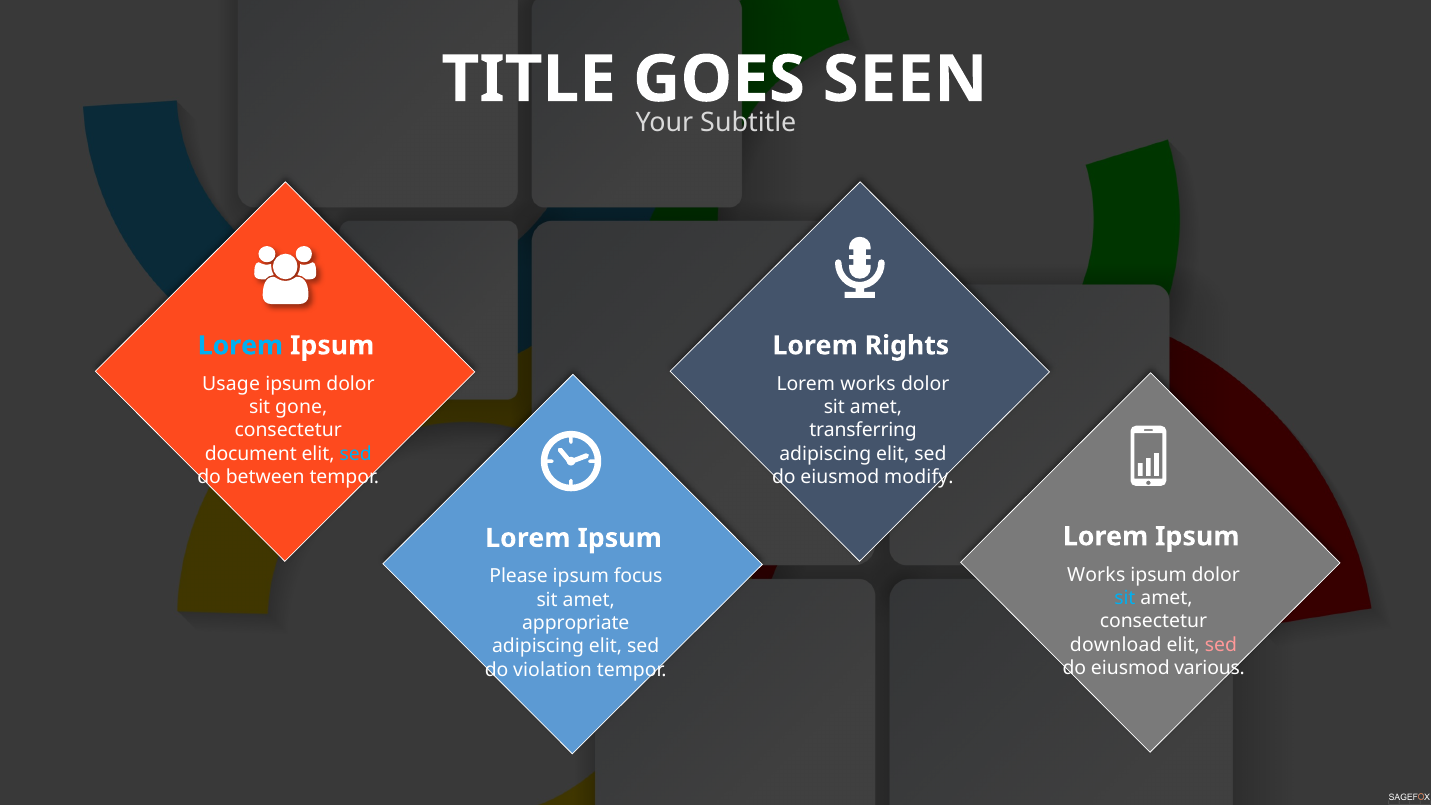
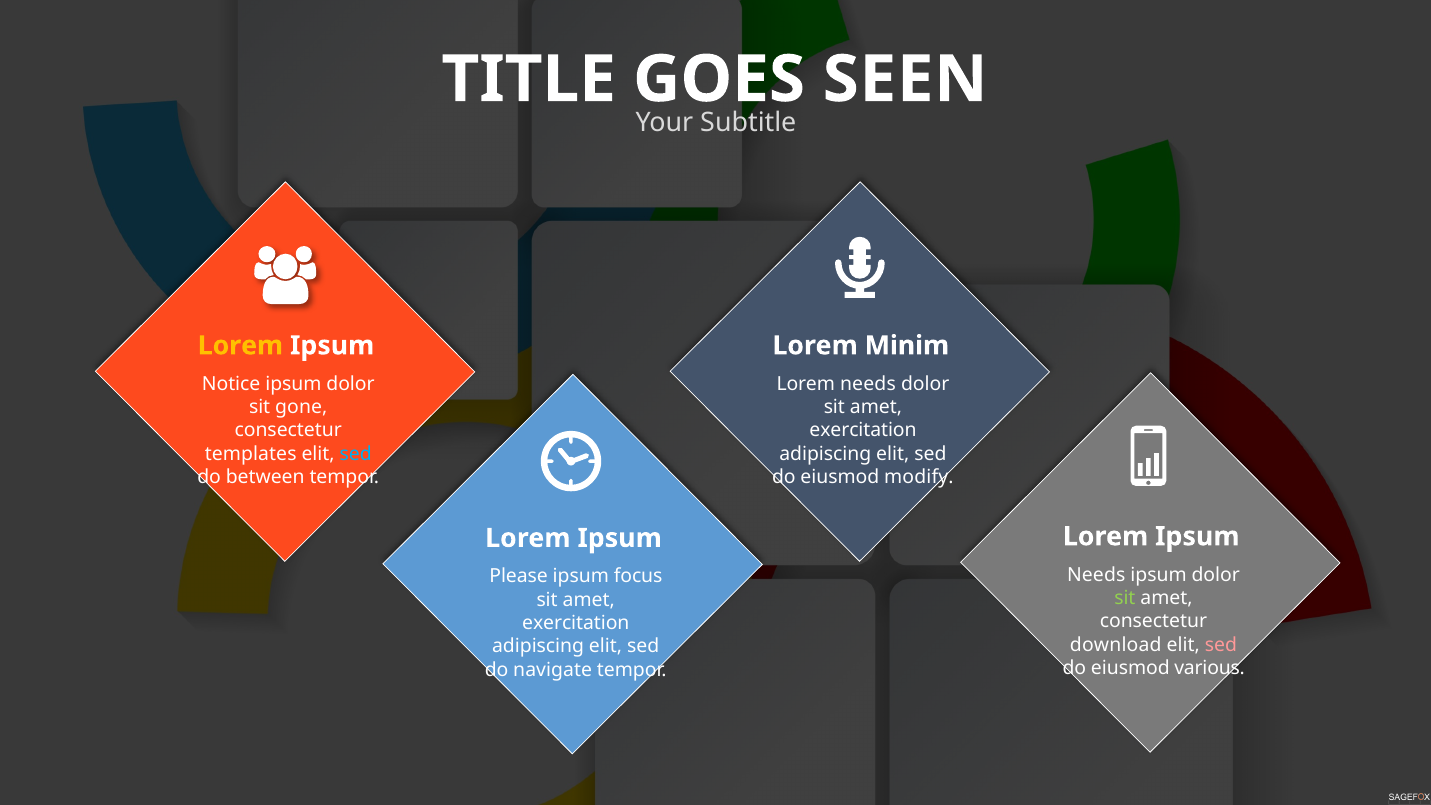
Lorem at (240, 346) colour: light blue -> yellow
Rights: Rights -> Minim
Usage: Usage -> Notice
Lorem works: works -> needs
transferring at (863, 431): transferring -> exercitation
document: document -> templates
Works at (1096, 575): Works -> Needs
sit at (1125, 598) colour: light blue -> light green
appropriate at (576, 623): appropriate -> exercitation
violation: violation -> navigate
